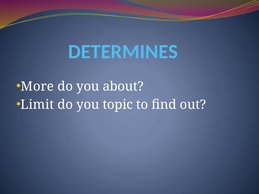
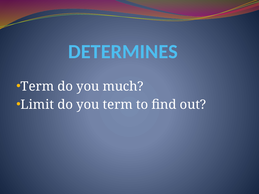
More at (37, 87): More -> Term
about: about -> much
you topic: topic -> term
